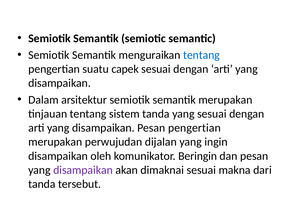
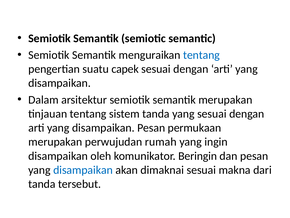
Pesan pengertian: pengertian -> permukaan
dijalan: dijalan -> rumah
disampaikan at (83, 170) colour: purple -> blue
